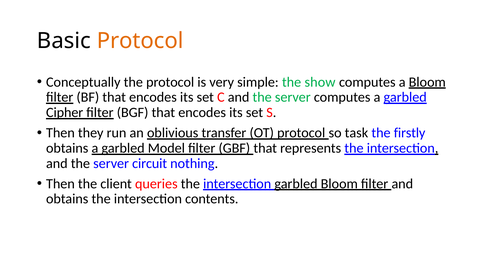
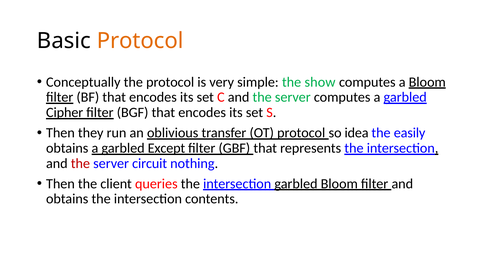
task: task -> idea
firstly: firstly -> easily
Model: Model -> Except
the at (80, 163) colour: black -> red
